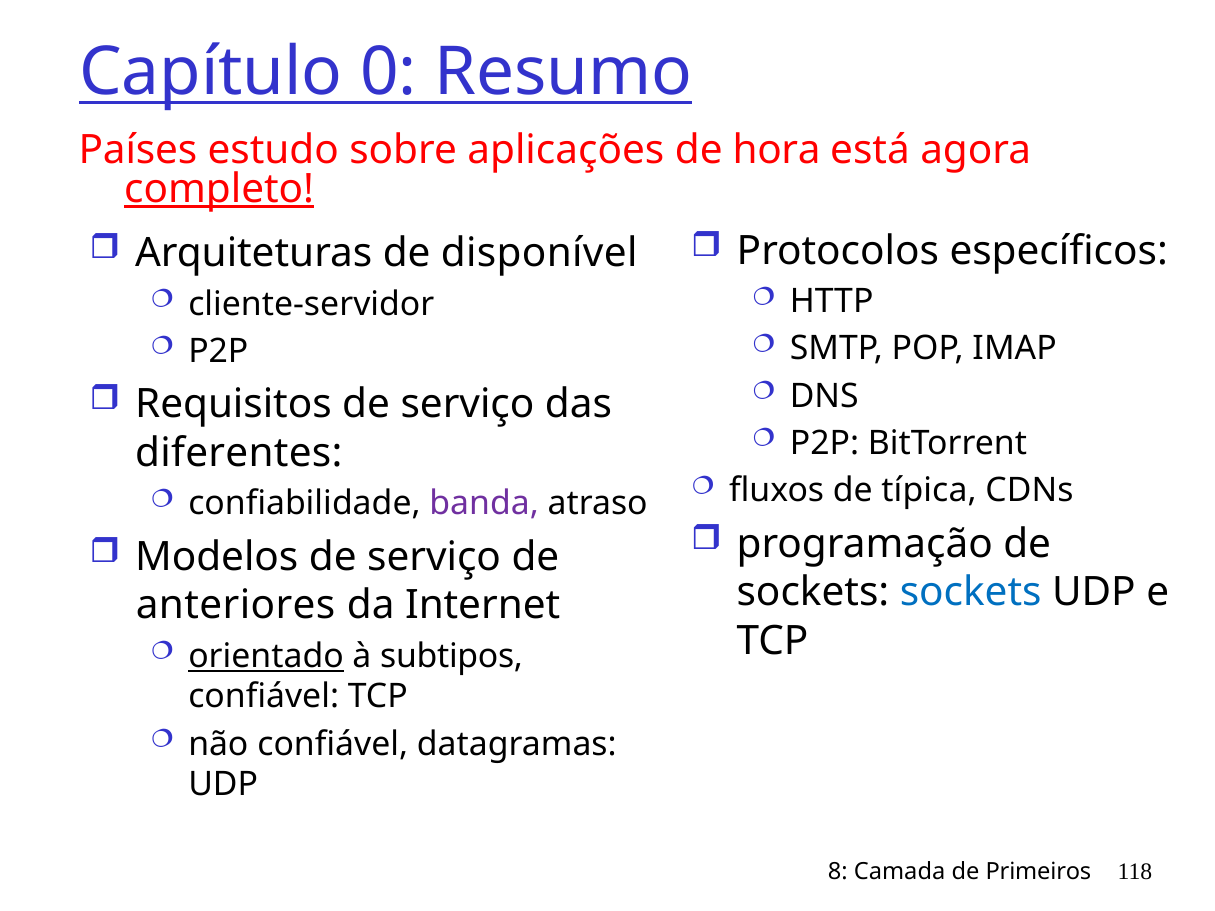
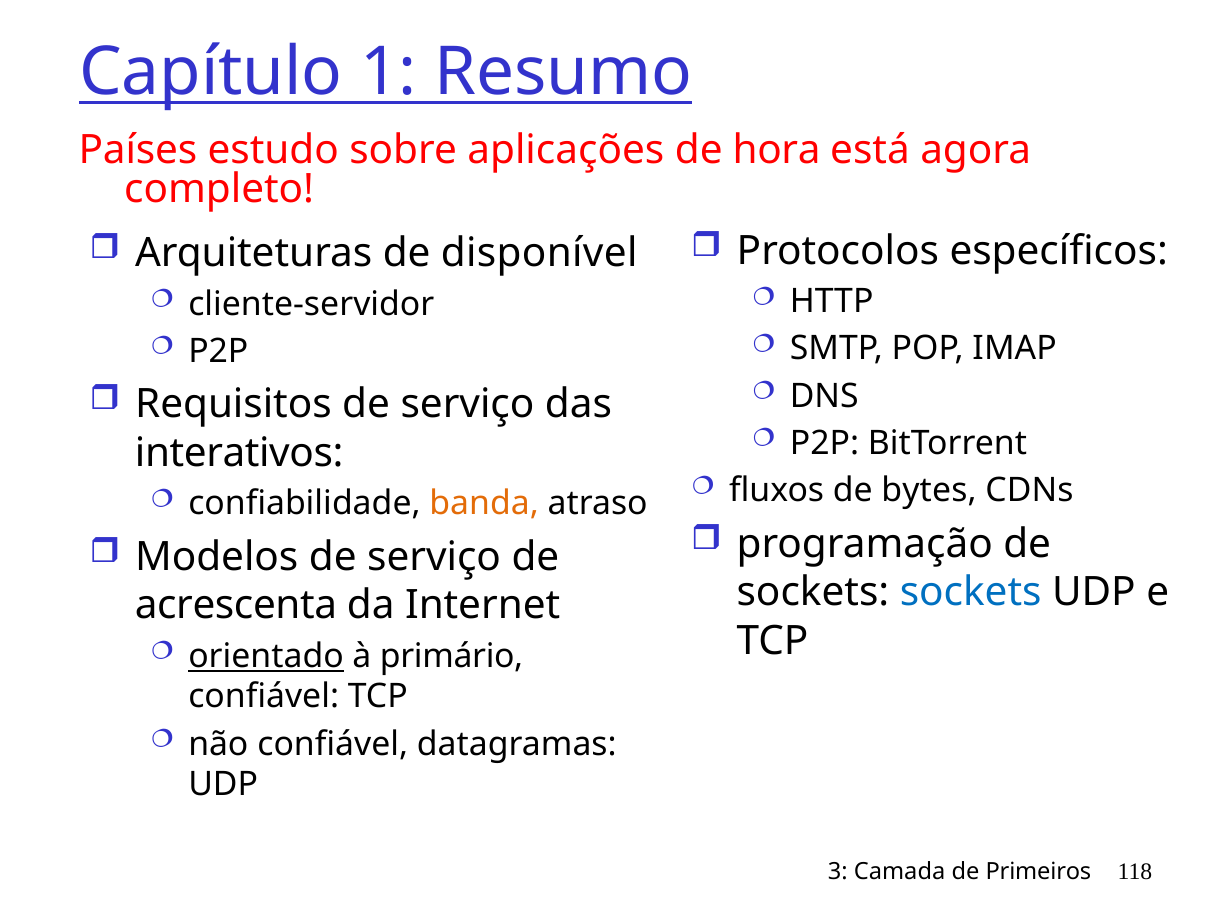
0: 0 -> 1
completo underline: present -> none
diferentes: diferentes -> interativos
típica: típica -> bytes
banda colour: purple -> orange
anteriores: anteriores -> acrescenta
subtipos: subtipos -> primário
8: 8 -> 3
